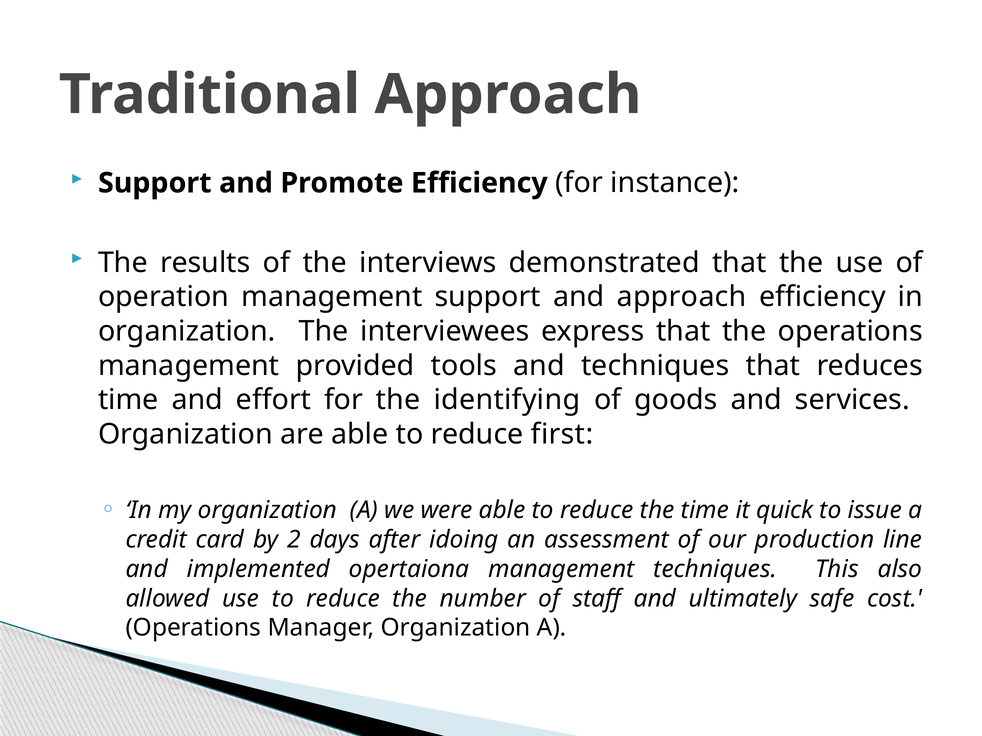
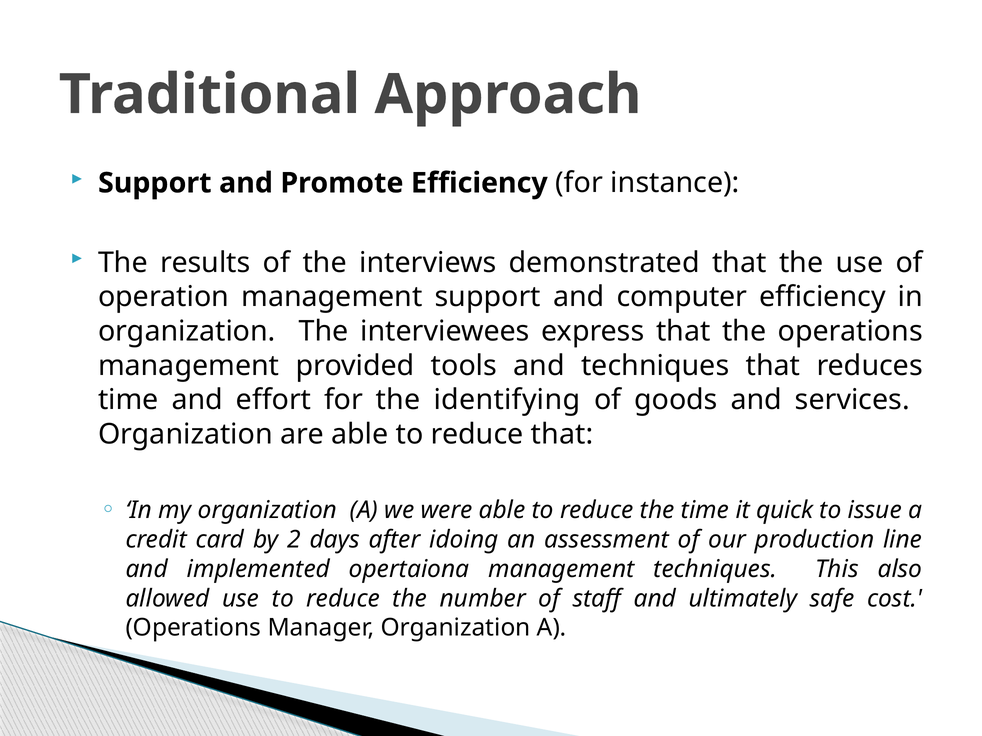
and approach: approach -> computer
reduce first: first -> that
